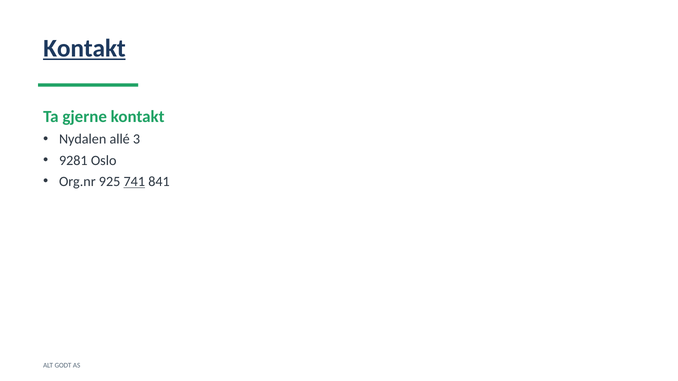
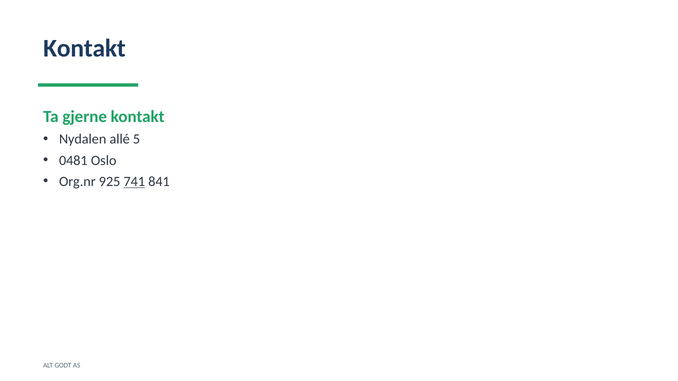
Kontakt at (84, 48) underline: present -> none
3: 3 -> 5
9281: 9281 -> 0481
